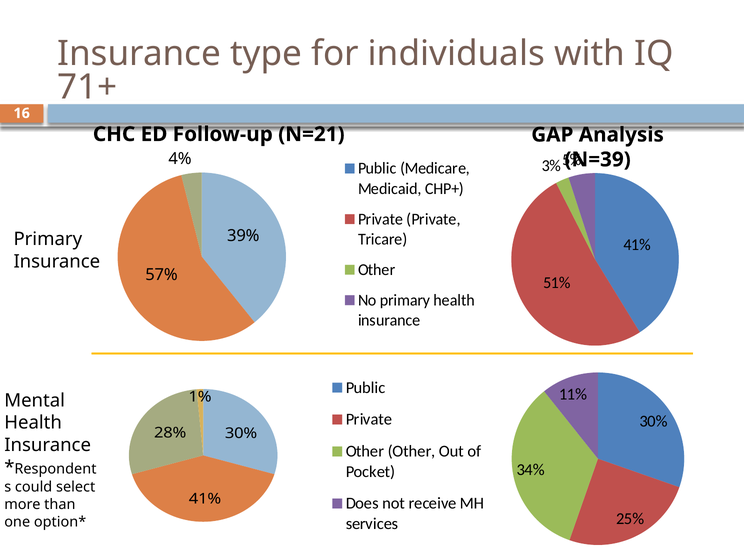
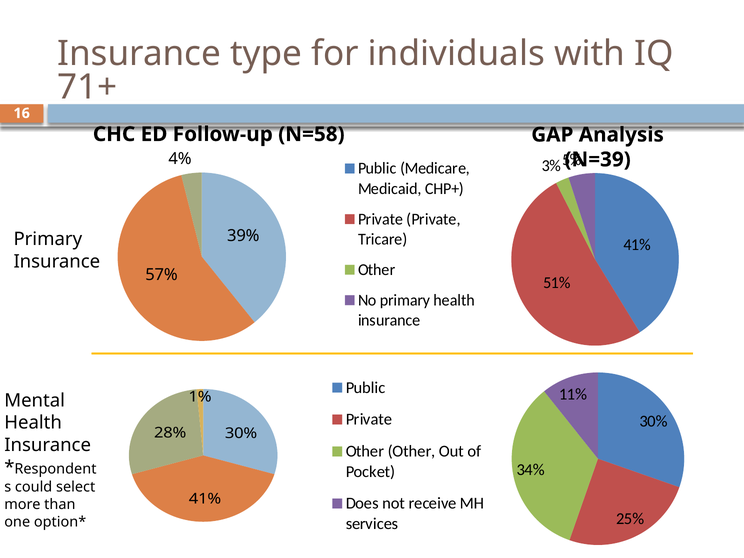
N=21: N=21 -> N=58
